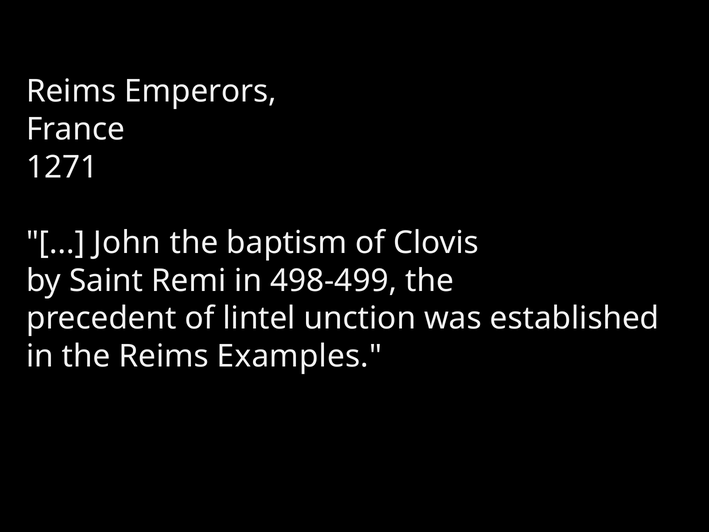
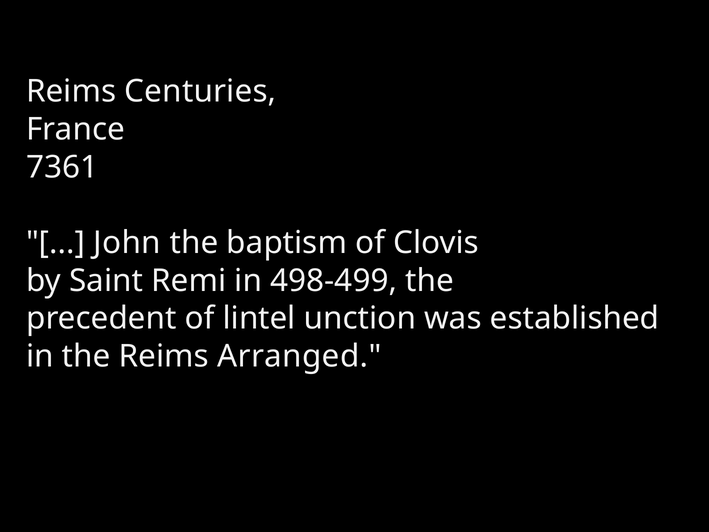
Emperors: Emperors -> Centuries
1271: 1271 -> 7361
Examples: Examples -> Arranged
